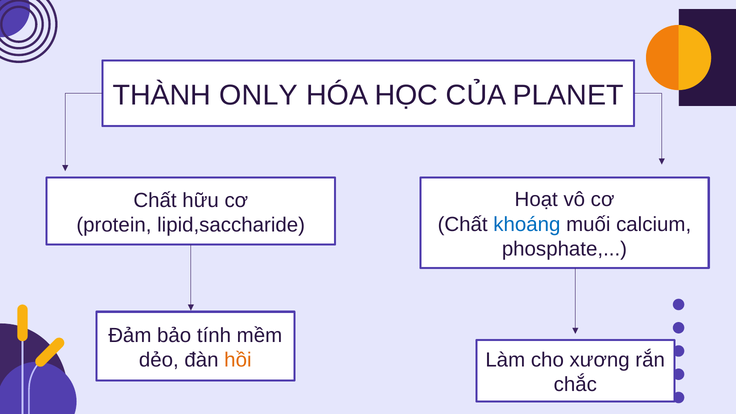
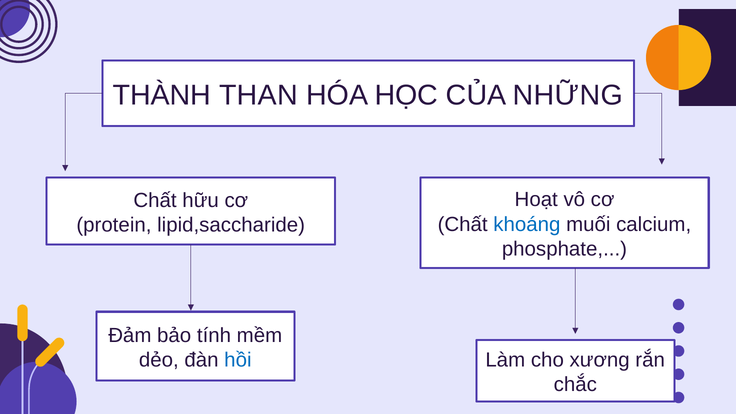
ONLY: ONLY -> THAN
PLANET: PLANET -> NHỮNG
hồi colour: orange -> blue
